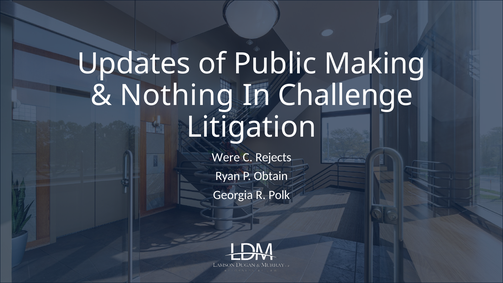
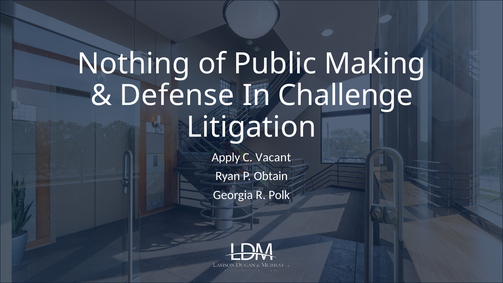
Updates: Updates -> Nothing
Nothing: Nothing -> Defense
Were: Were -> Apply
Rejects: Rejects -> Vacant
